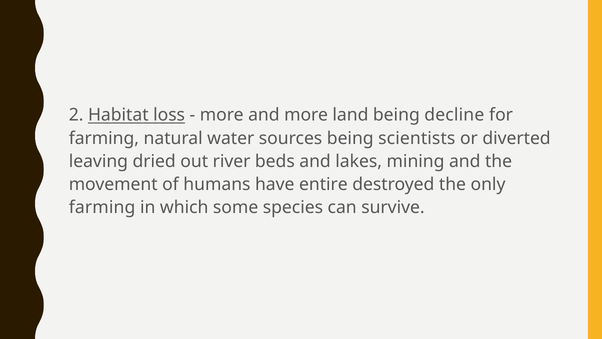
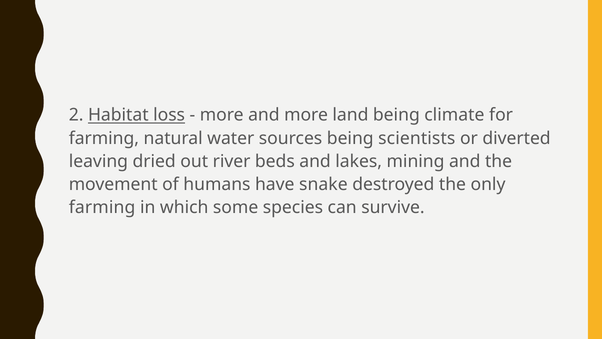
decline: decline -> climate
entire: entire -> snake
